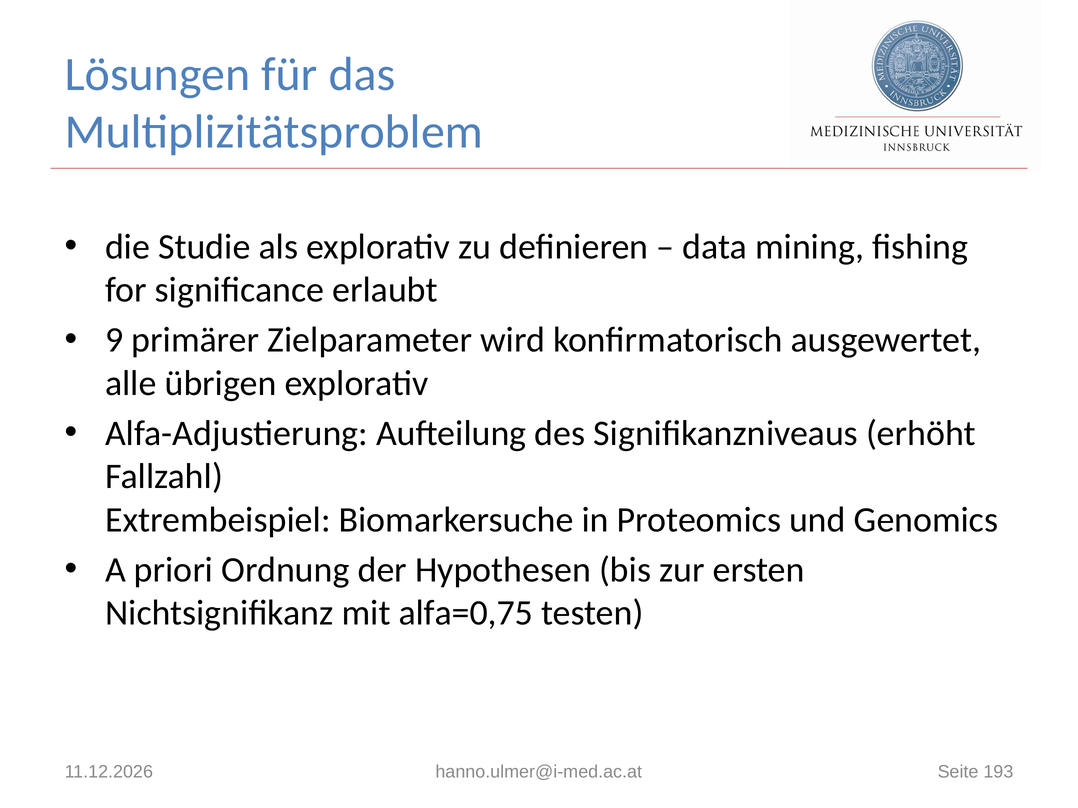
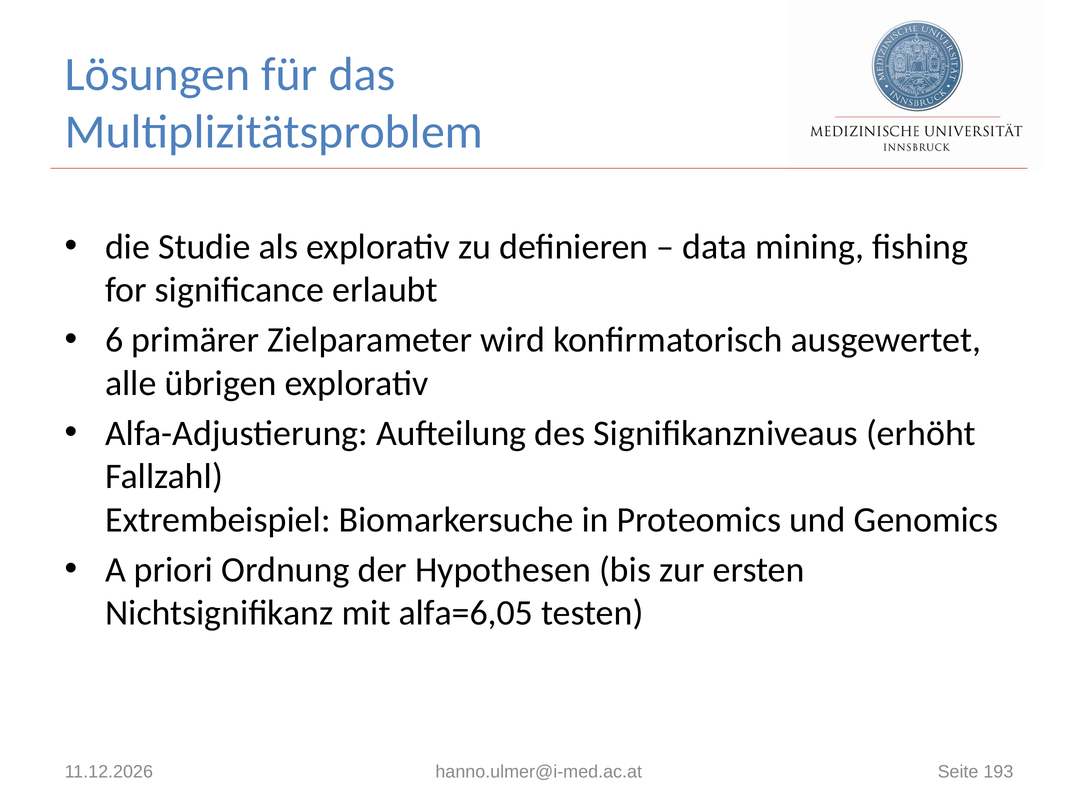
9: 9 -> 6
alfa=0,75: alfa=0,75 -> alfa=6,05
